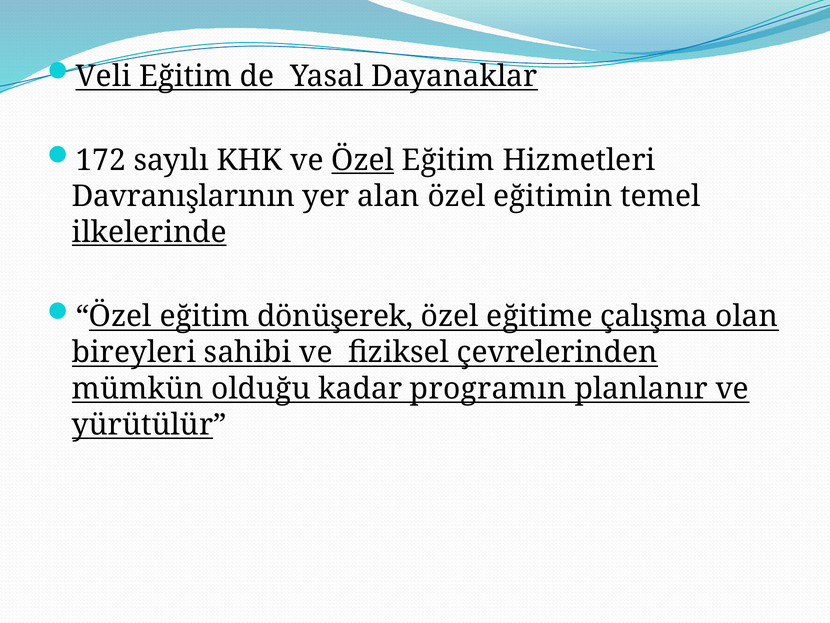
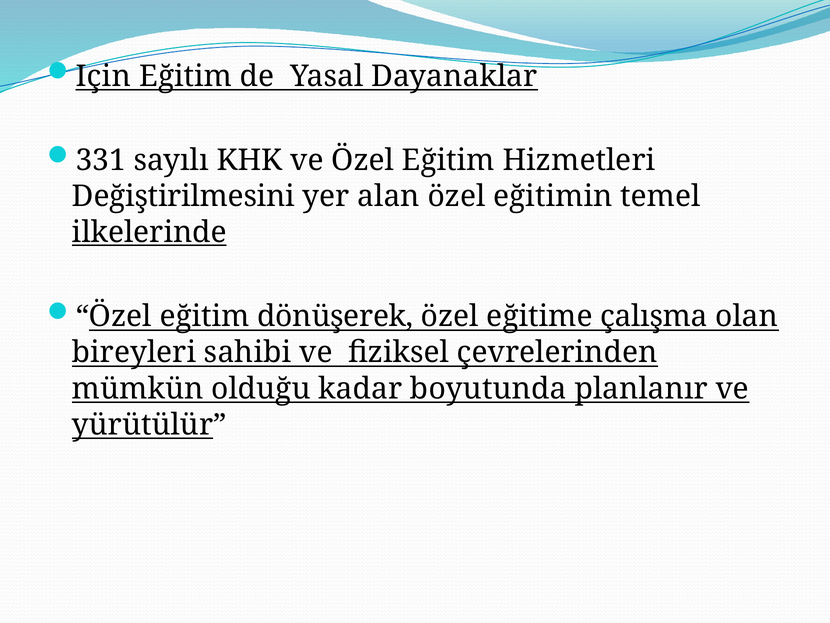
Veli: Veli -> Için
172: 172 -> 331
Özel at (363, 160) underline: present -> none
Davranışlarının: Davranışlarının -> Değiştirilmesini
programın: programın -> boyutunda
